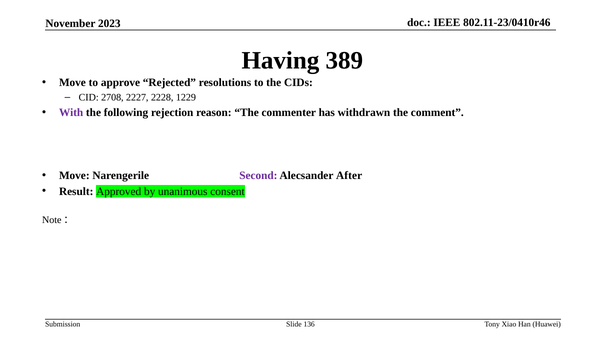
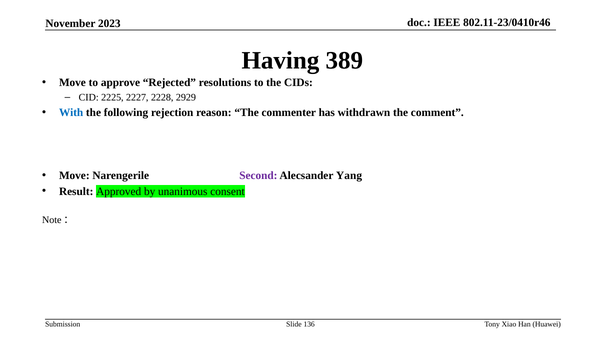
2708: 2708 -> 2225
1229: 1229 -> 2929
With colour: purple -> blue
After: After -> Yang
